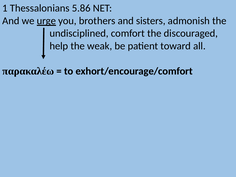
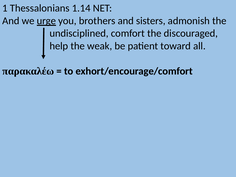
5.86: 5.86 -> 1.14
